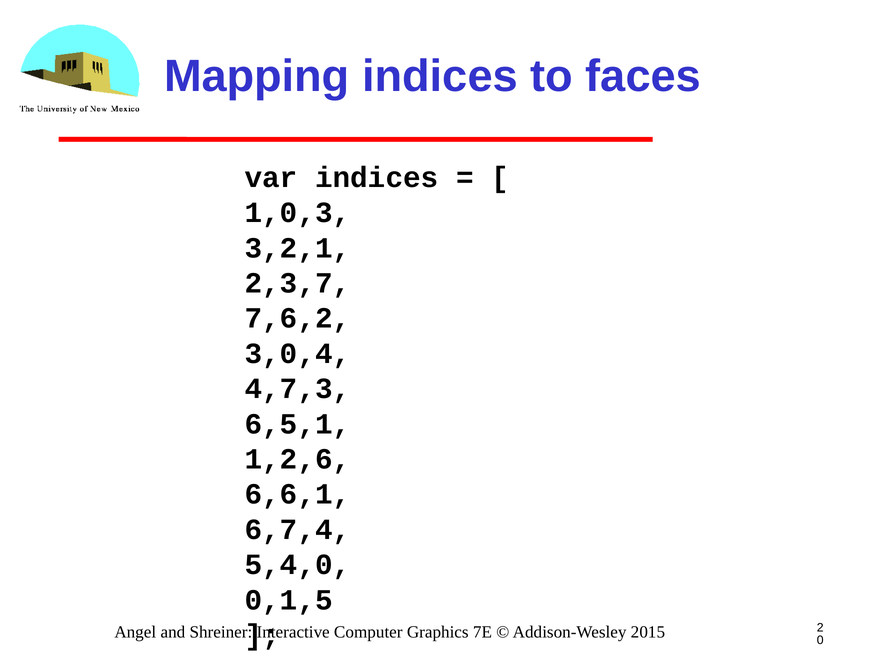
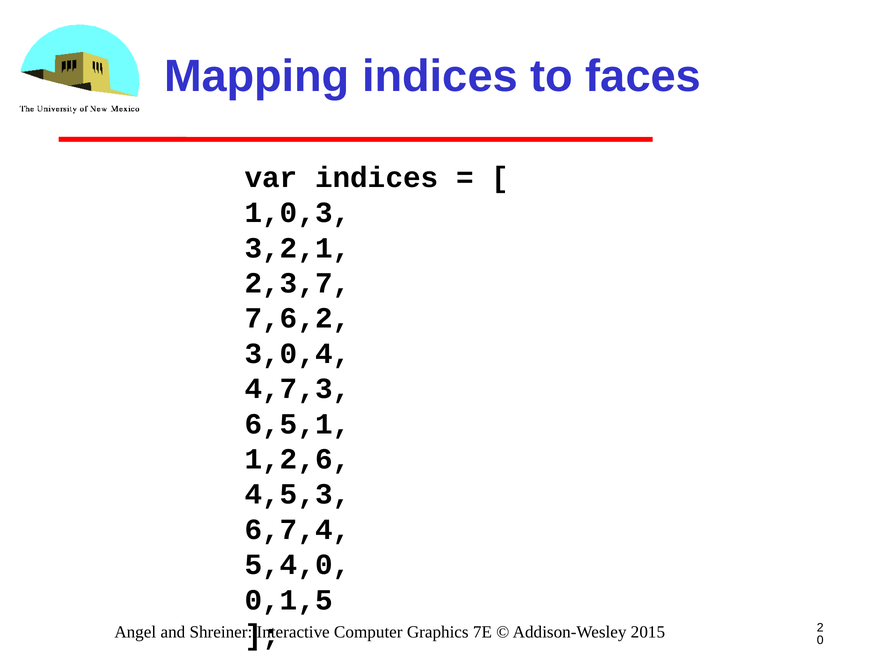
6,6,1: 6,6,1 -> 4,5,3
